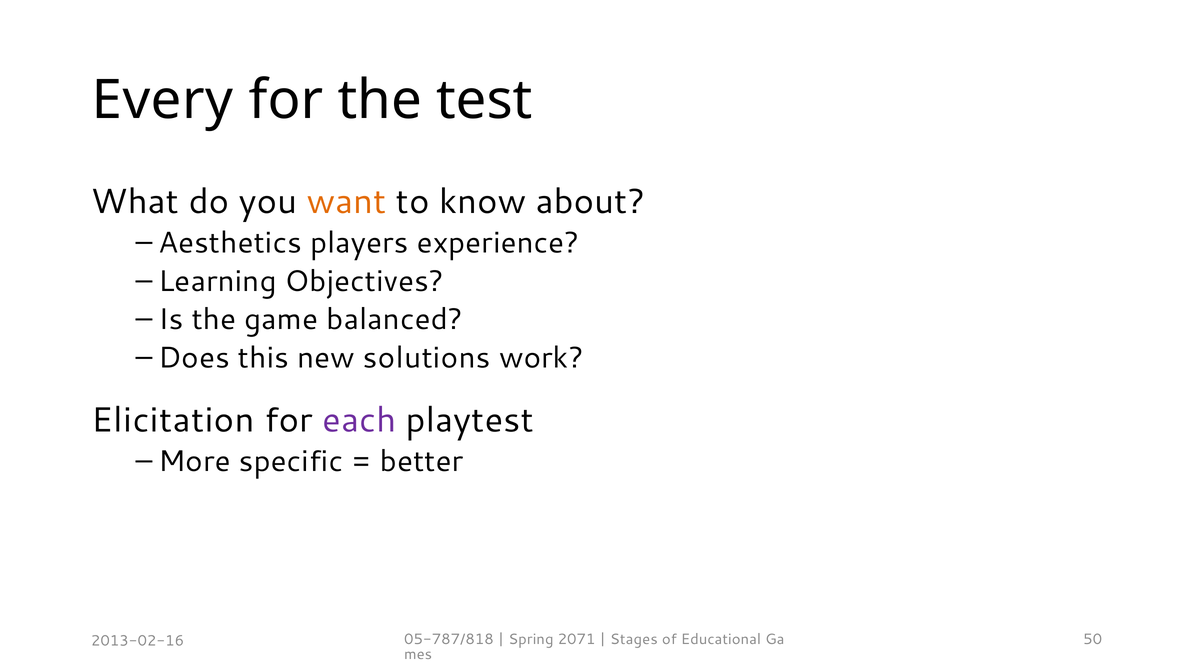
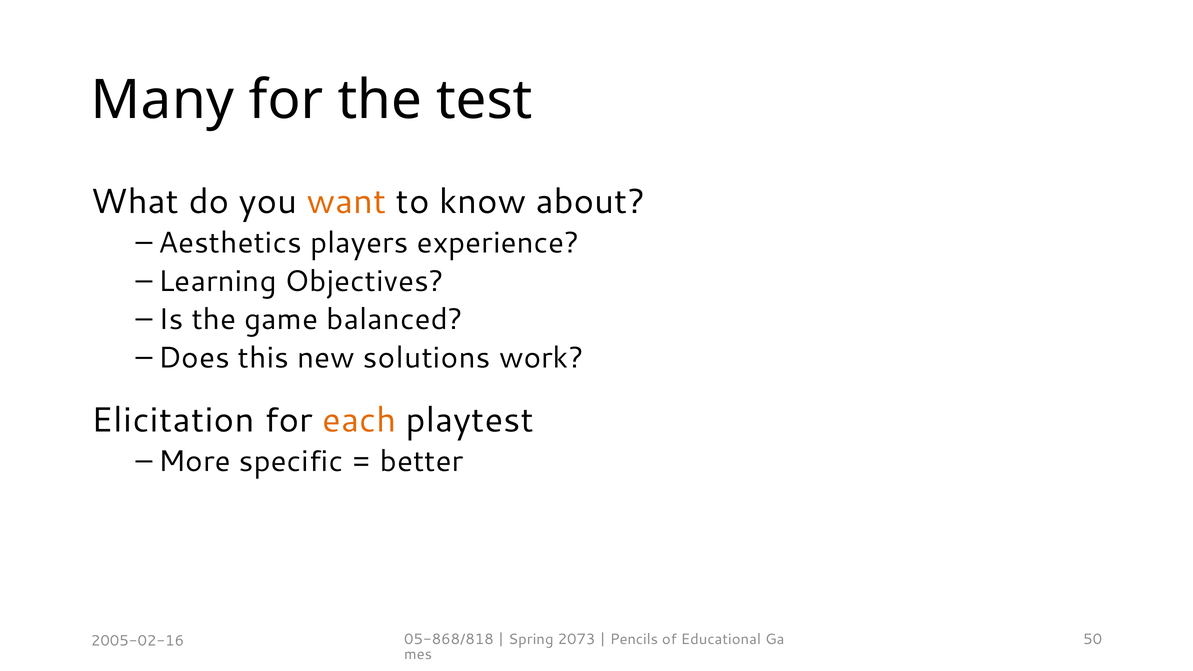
Every: Every -> Many
each colour: purple -> orange
05-787/818: 05-787/818 -> 05-868/818
2071: 2071 -> 2073
Stages: Stages -> Pencils
2013-02-16: 2013-02-16 -> 2005-02-16
